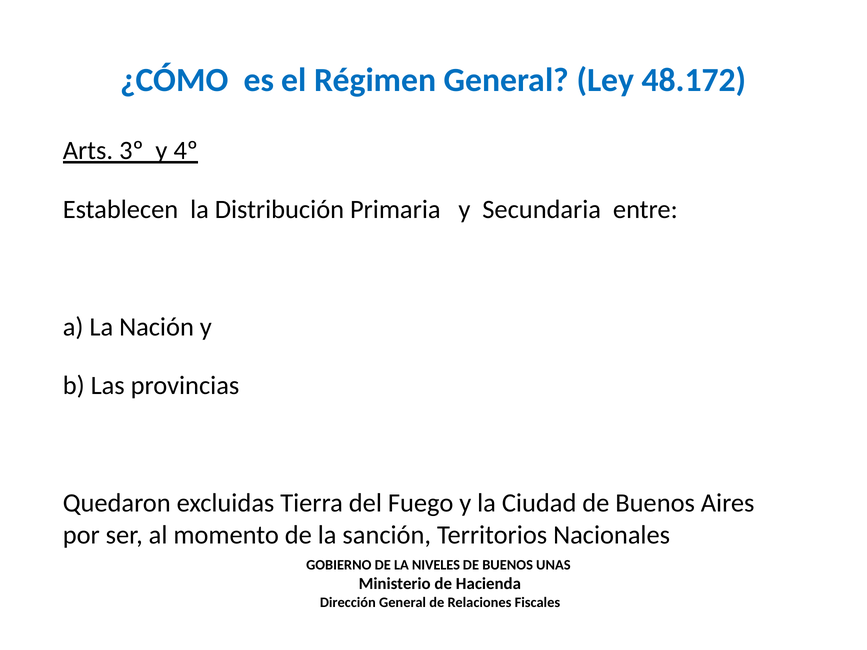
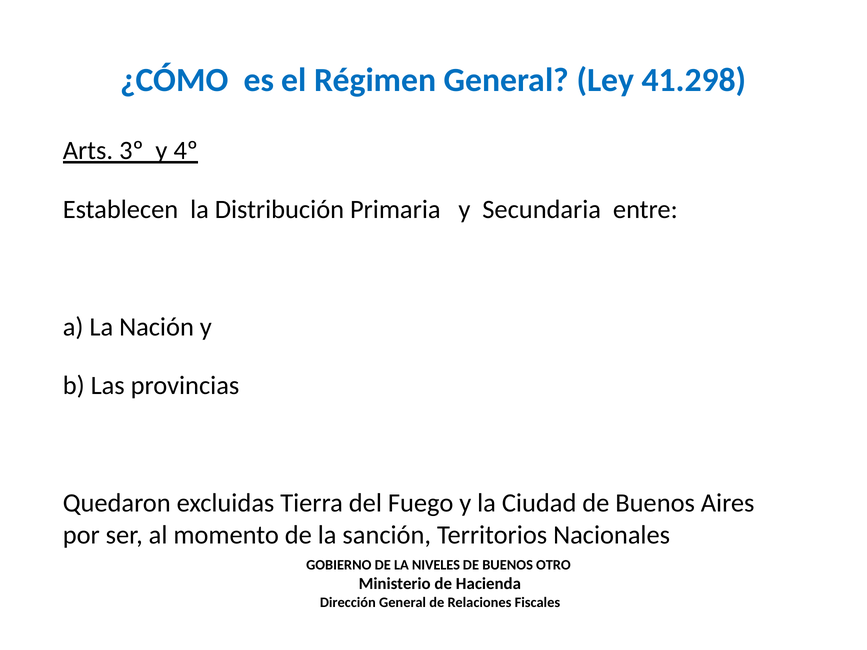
48.172: 48.172 -> 41.298
UNAS: UNAS -> OTRO
